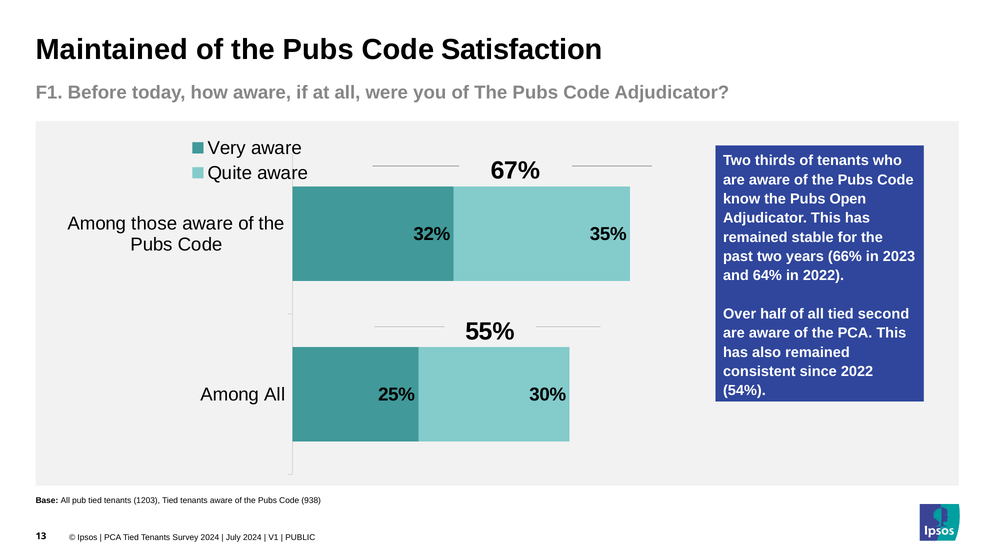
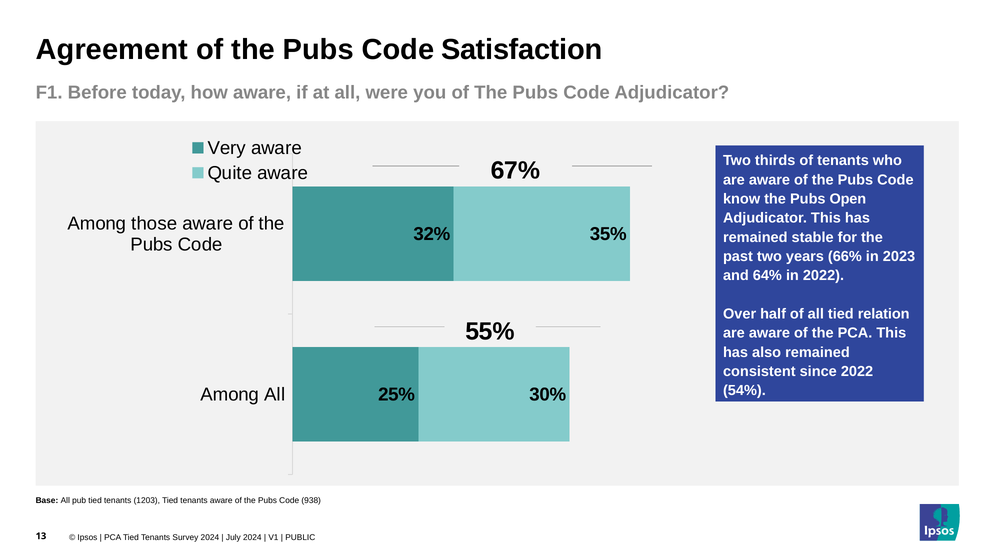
Maintained: Maintained -> Agreement
second: second -> relation
